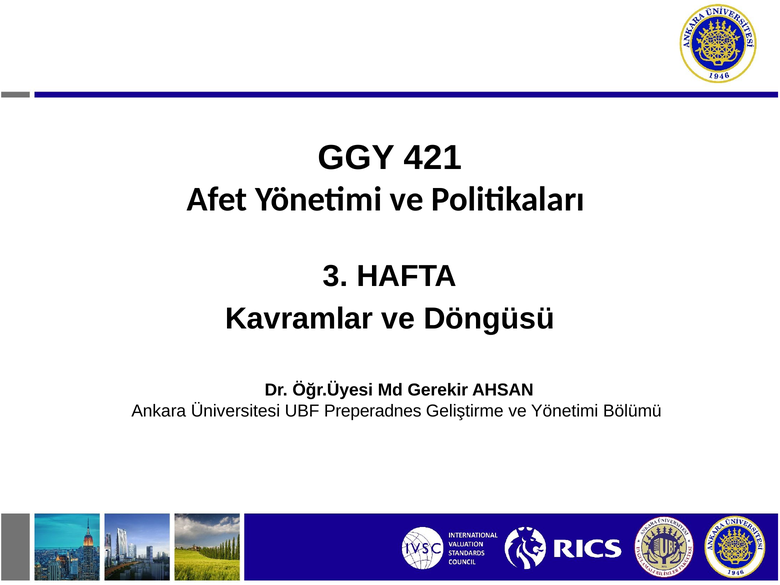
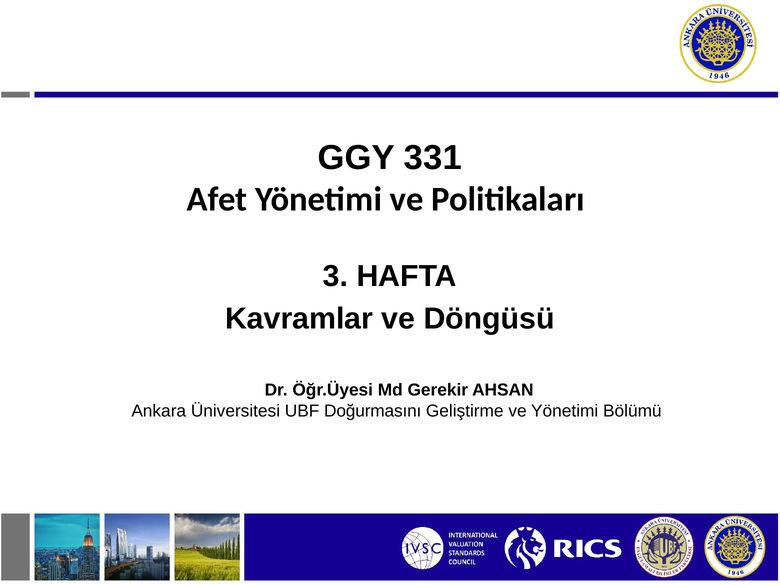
421: 421 -> 331
Preperadnes: Preperadnes -> Doğurmasını
